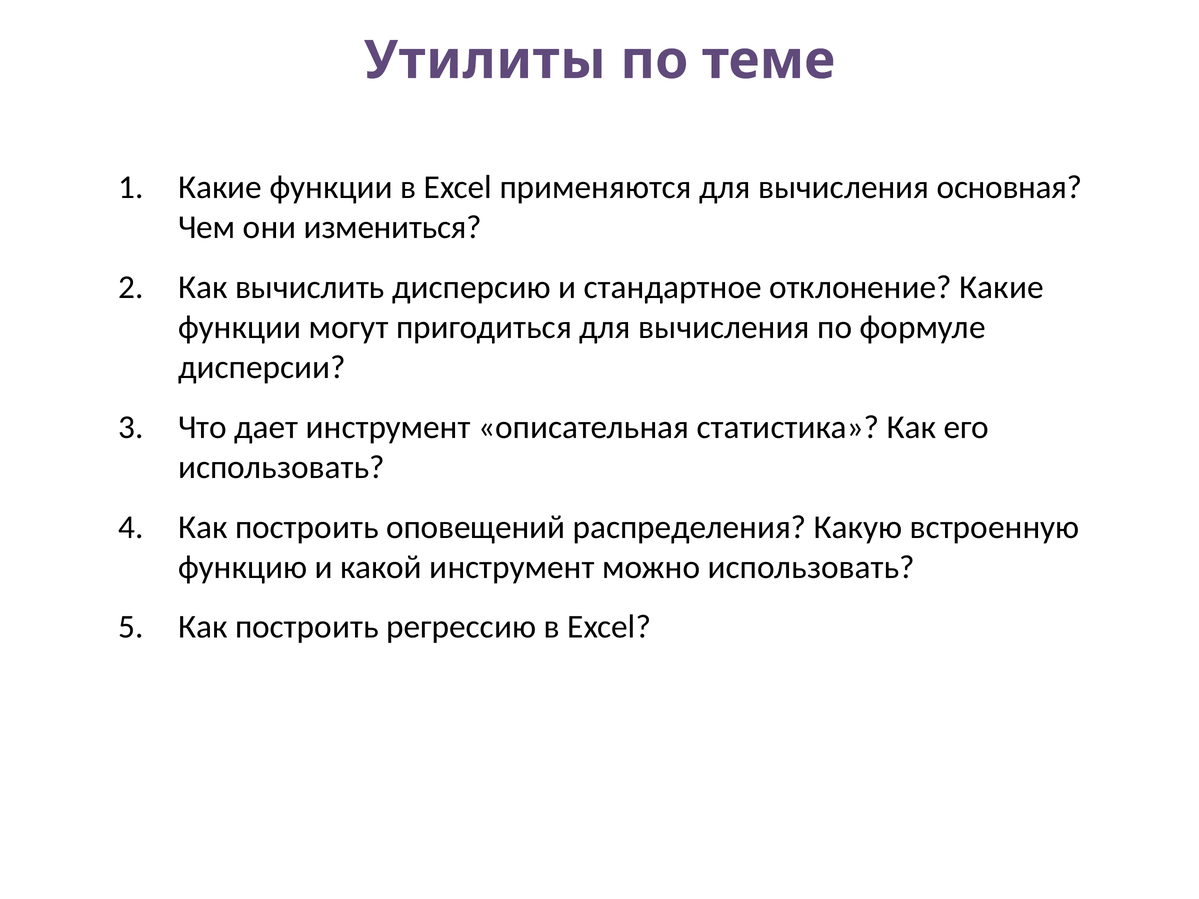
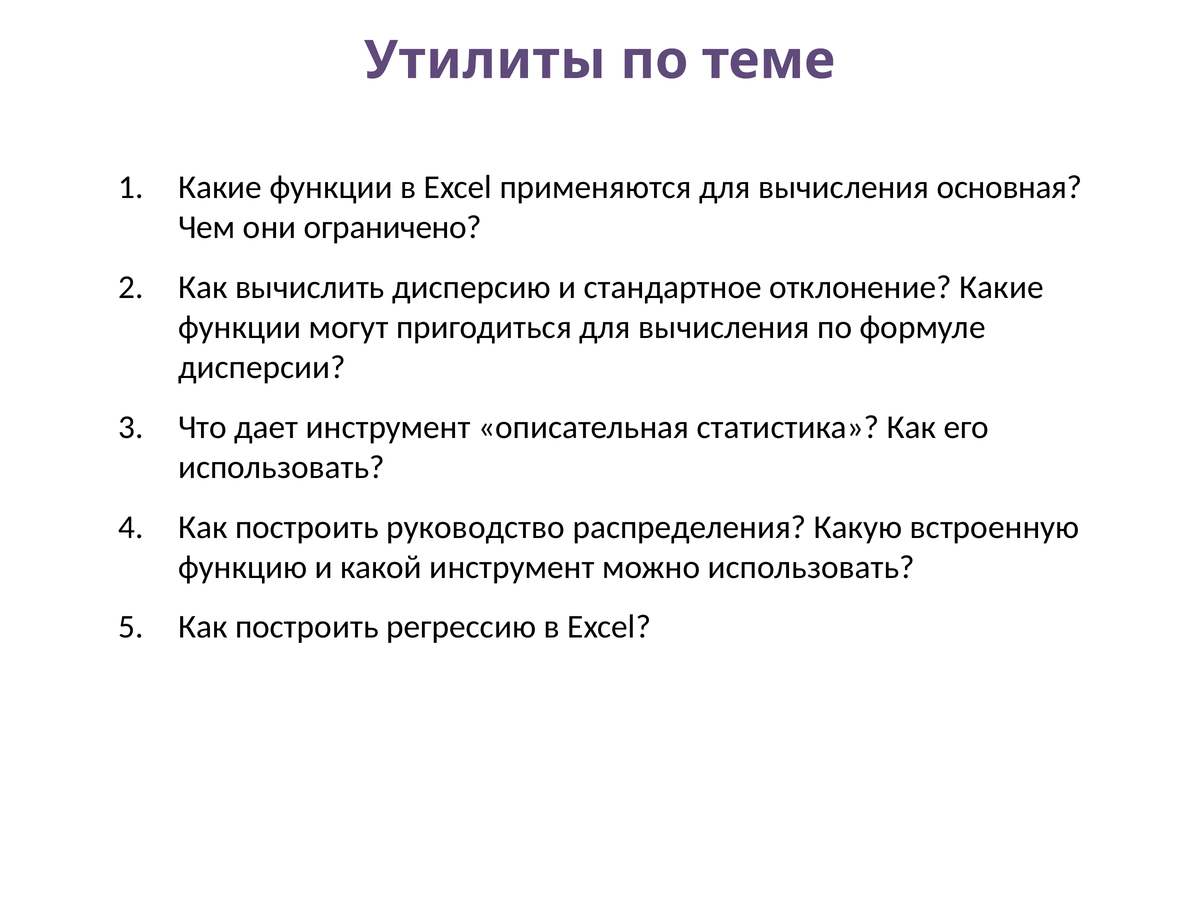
измениться: измениться -> ограничено
оповещений: оповещений -> руководство
